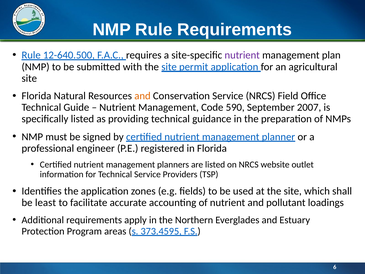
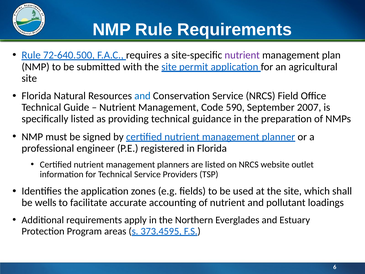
12-640.500: 12-640.500 -> 72-640.500
and at (142, 96) colour: orange -> blue
least: least -> wells
